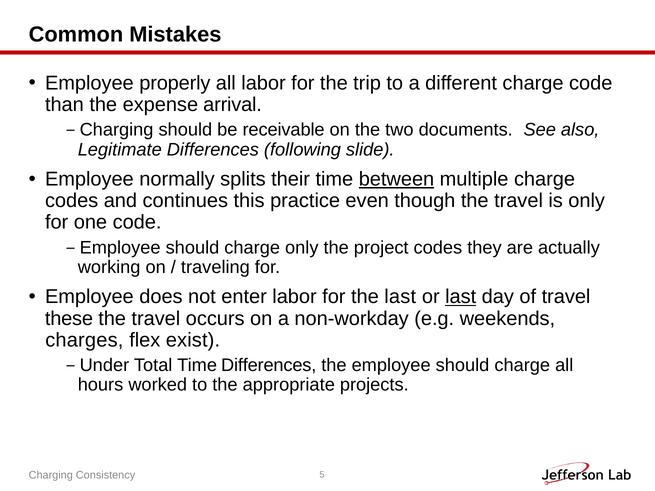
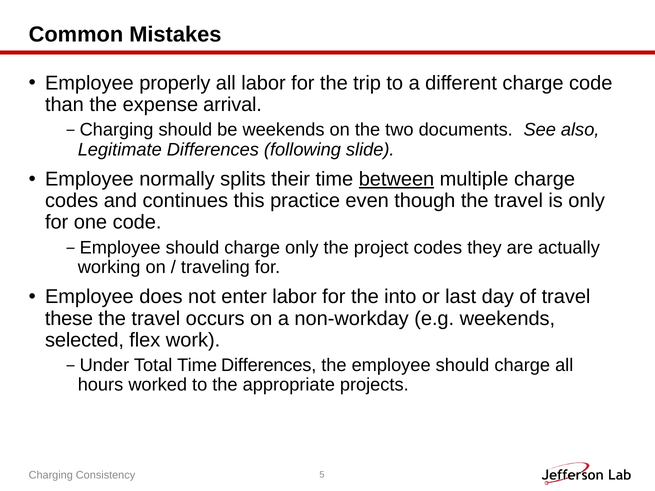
be receivable: receivable -> weekends
the last: last -> into
last at (461, 297) underline: present -> none
charges: charges -> selected
exist: exist -> work
